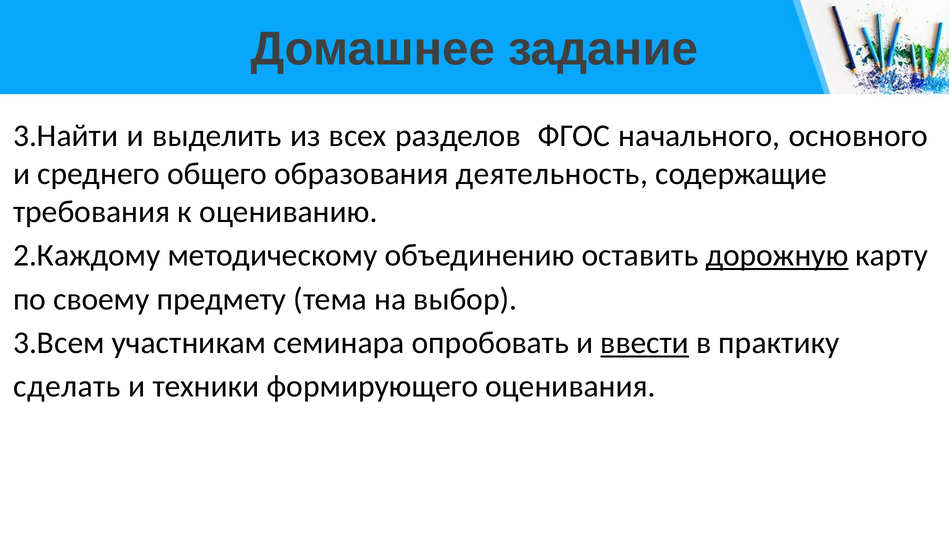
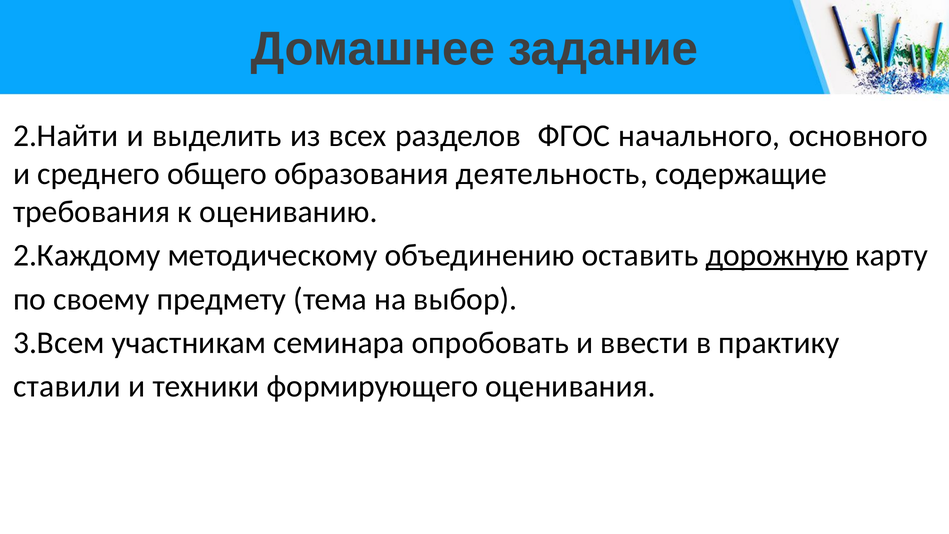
3.Найти: 3.Найти -> 2.Найти
ввести underline: present -> none
сделать: сделать -> ставили
